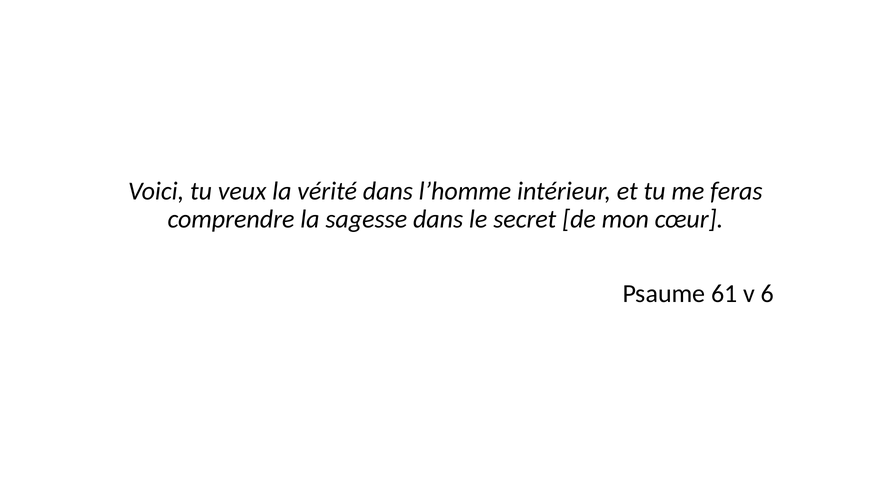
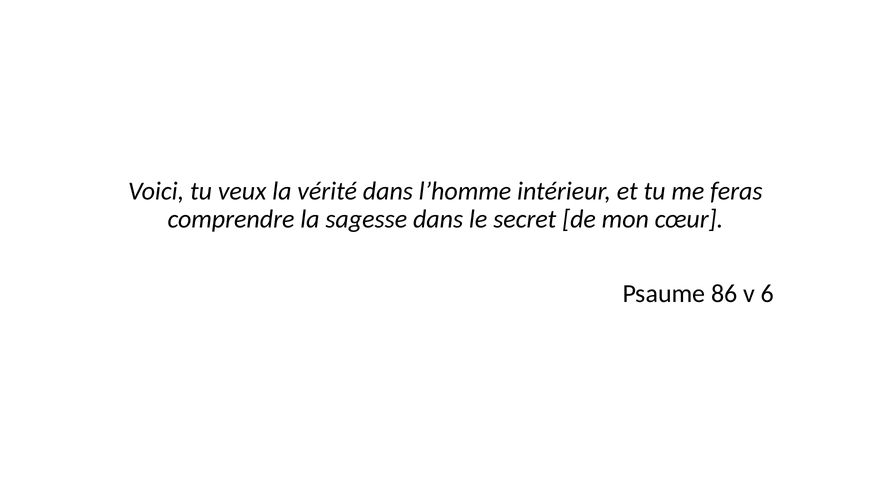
61: 61 -> 86
